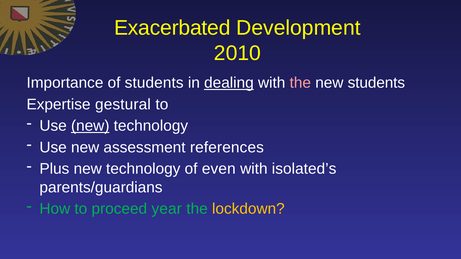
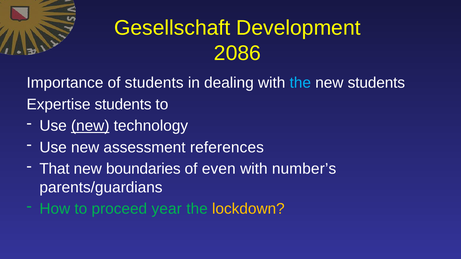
Exacerbated: Exacerbated -> Gesellschaft
2010: 2010 -> 2086
dealing underline: present -> none
the at (300, 83) colour: pink -> light blue
Expertise gestural: gestural -> students
Plus: Plus -> That
technology at (143, 169): technology -> boundaries
isolated’s: isolated’s -> number’s
